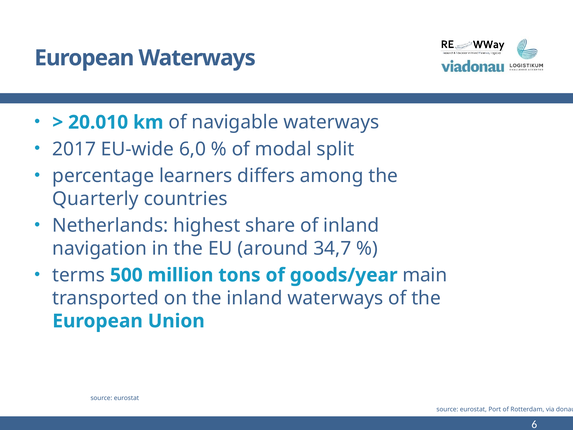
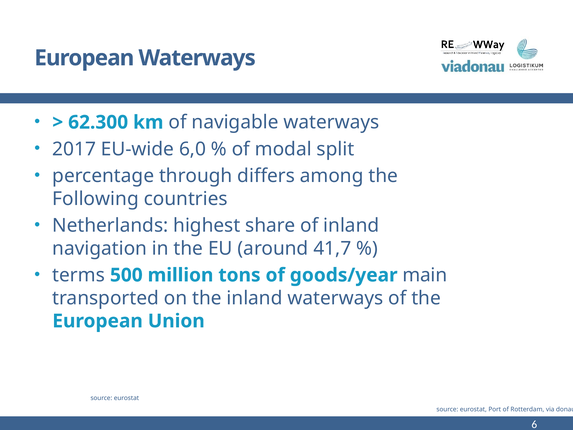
20.010: 20.010 -> 62.300
learners: learners -> through
Quarterly: Quarterly -> Following
34,7: 34,7 -> 41,7
